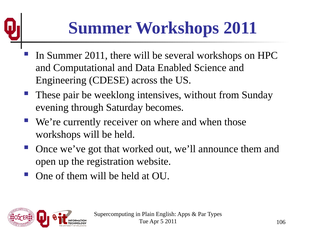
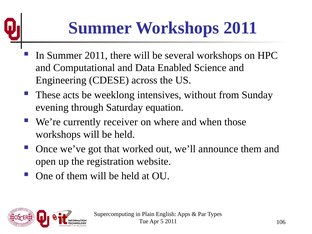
pair: pair -> acts
becomes: becomes -> equation
